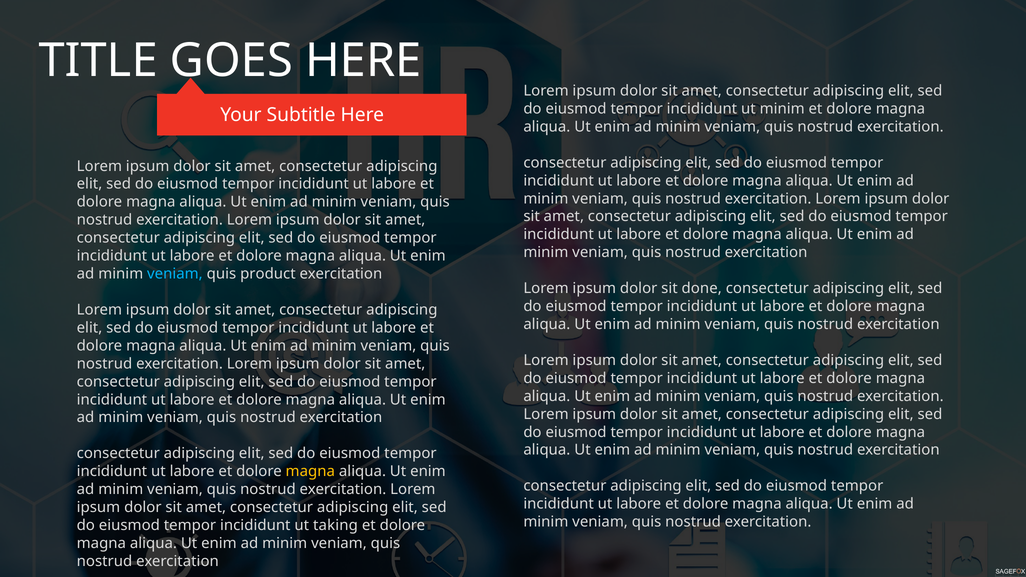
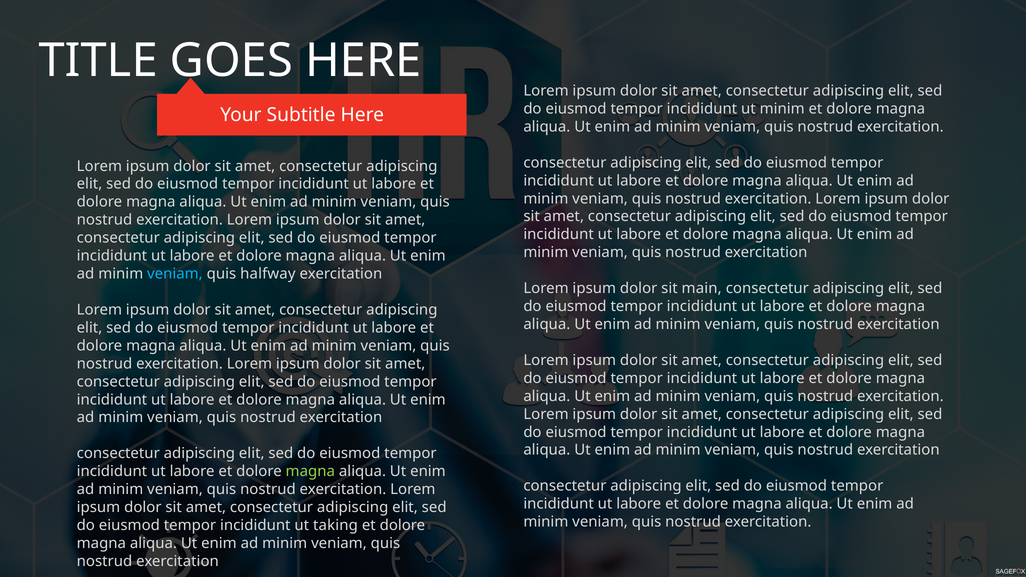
product: product -> halfway
done: done -> main
magna at (310, 472) colour: yellow -> light green
